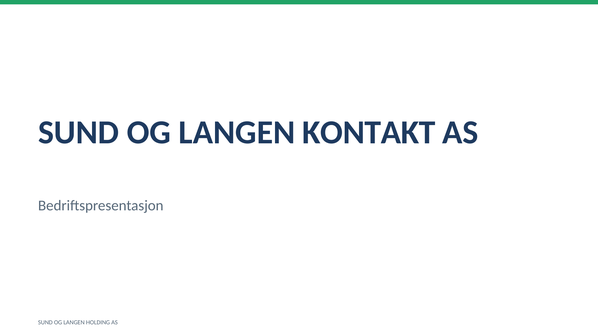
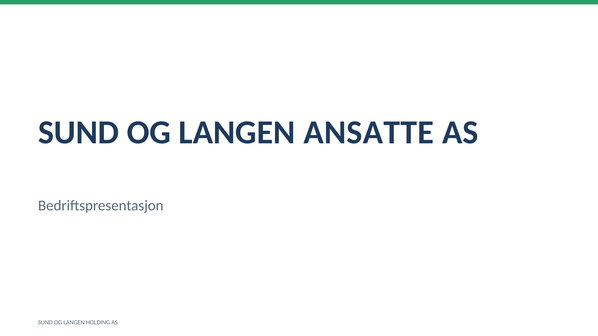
KONTAKT: KONTAKT -> ANSATTE
